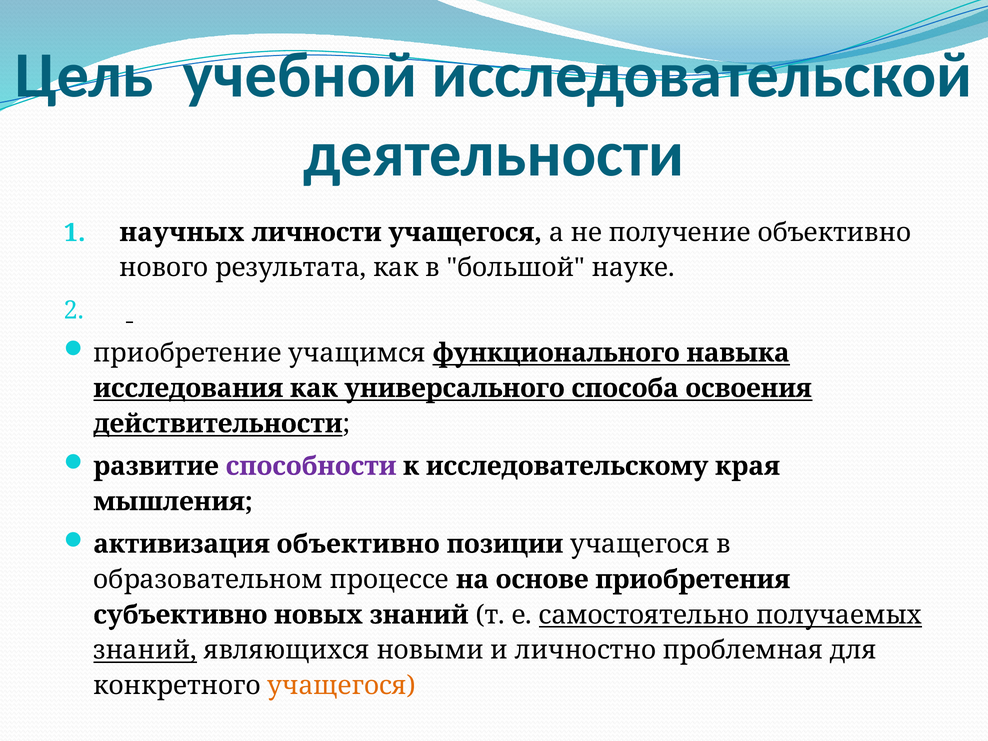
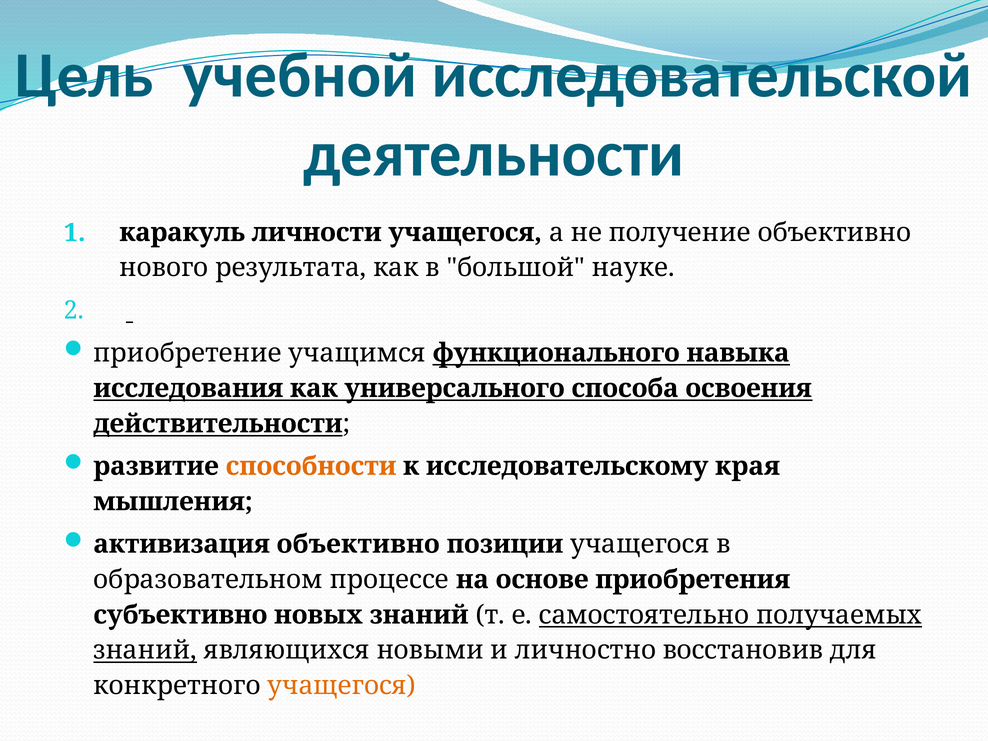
научных: научных -> каракуль
способности colour: purple -> orange
проблемная: проблемная -> восстановив
